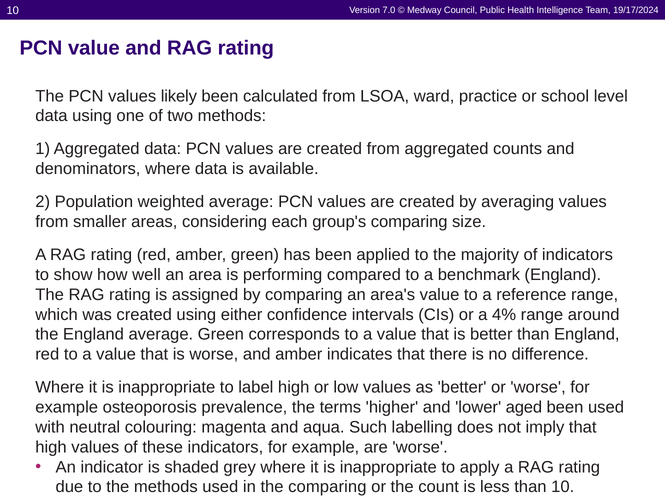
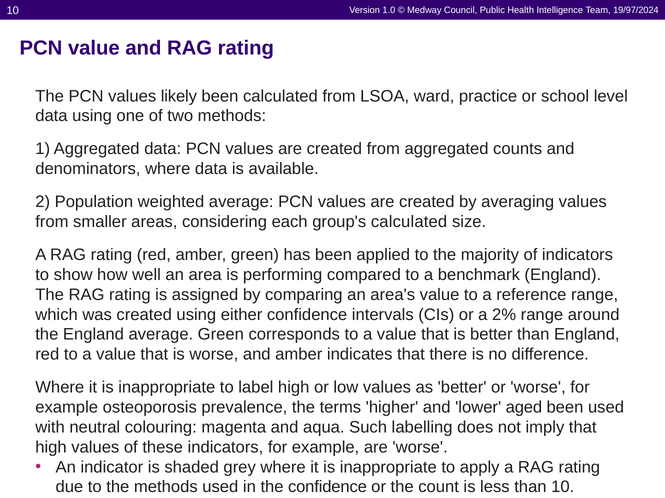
7.0: 7.0 -> 1.0
19/17/2024: 19/17/2024 -> 19/97/2024
group's comparing: comparing -> calculated
4%: 4% -> 2%
the comparing: comparing -> confidence
